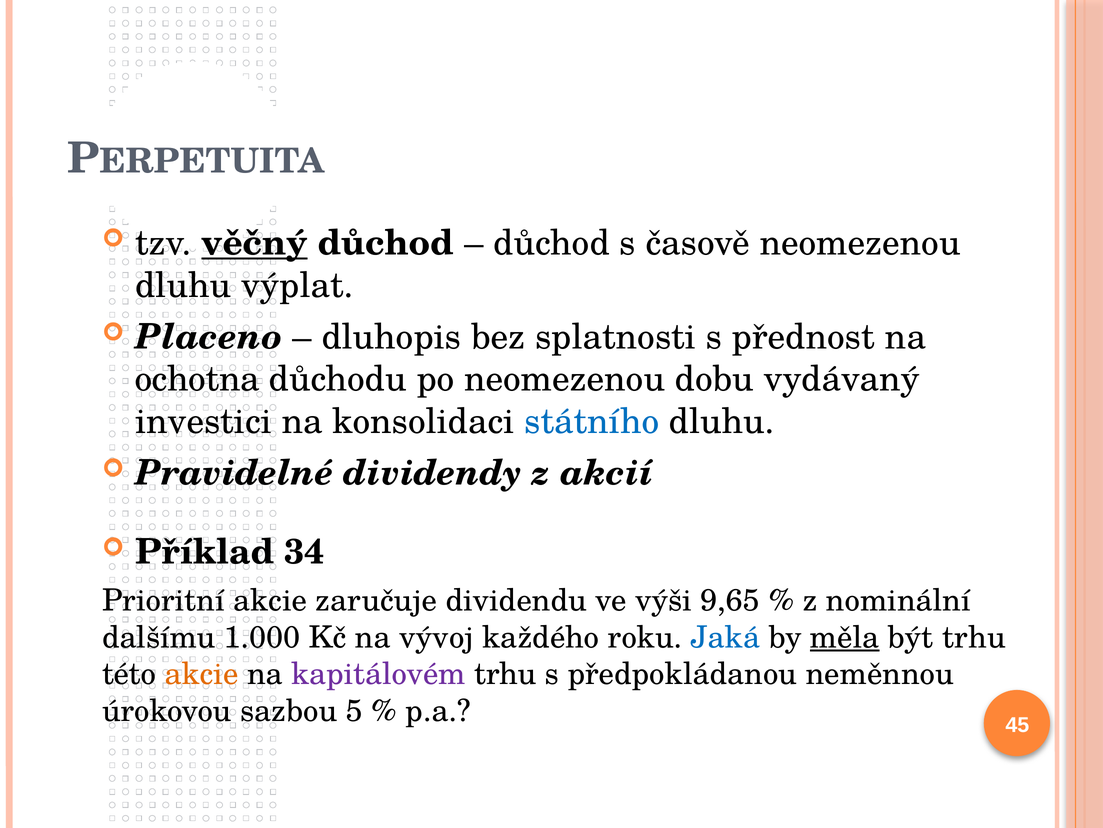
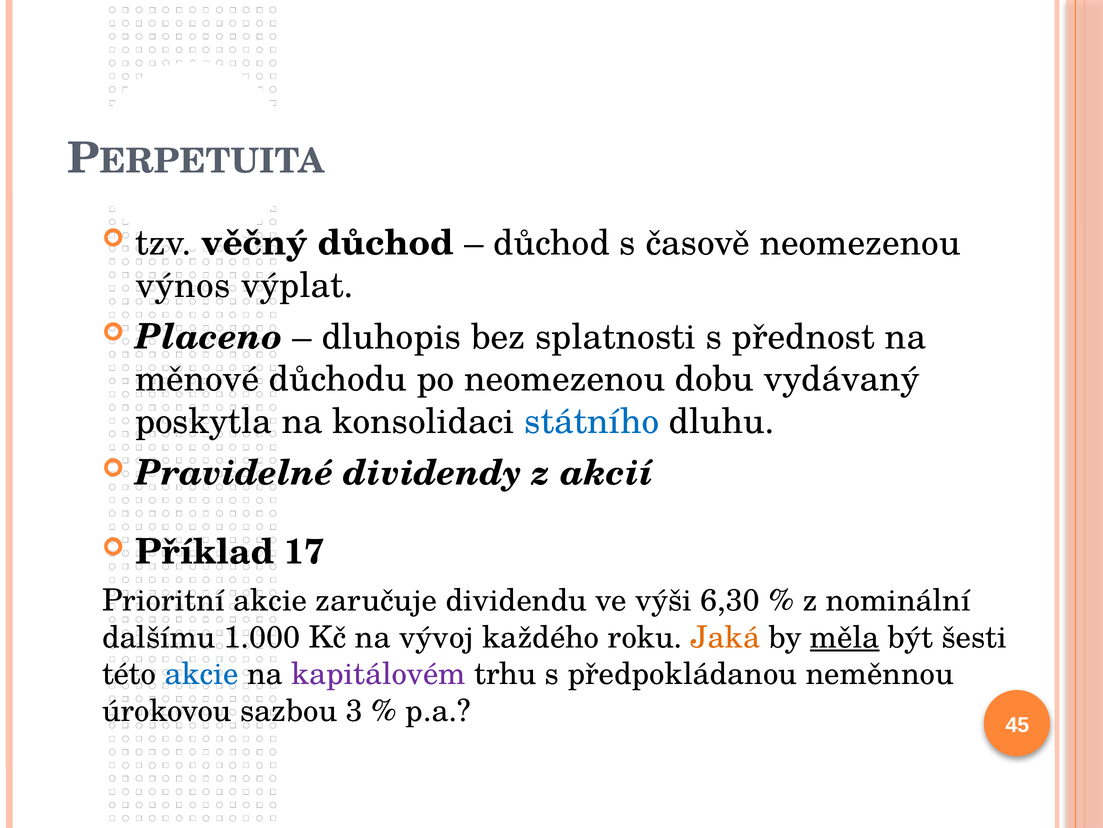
věčný underline: present -> none
dluhu at (183, 285): dluhu -> výnos
ochotna: ochotna -> měnové
investici: investici -> poskytla
34: 34 -> 17
9,65: 9,65 -> 6,30
Jaká colour: blue -> orange
být trhu: trhu -> šesti
akcie at (202, 674) colour: orange -> blue
5: 5 -> 3
